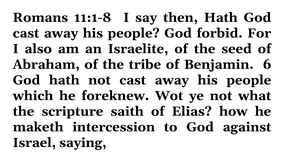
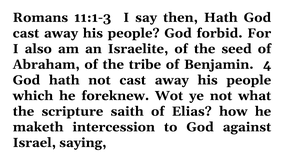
11:1-8: 11:1-8 -> 11:1-3
6: 6 -> 4
